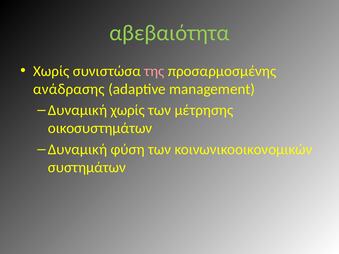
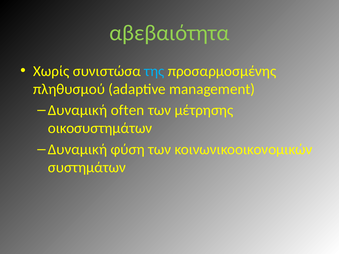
της colour: pink -> light blue
ανάδρασης: ανάδρασης -> πληθυσμού
Δυναμική χωρίς: χωρίς -> often
